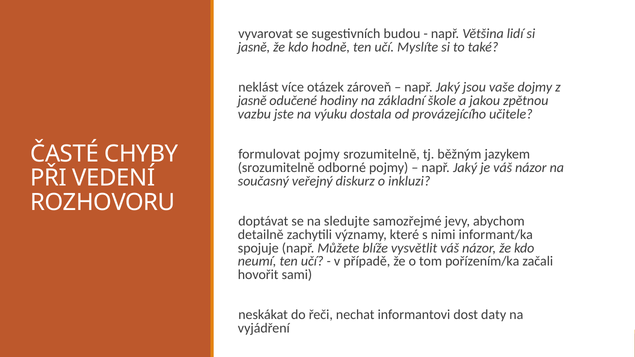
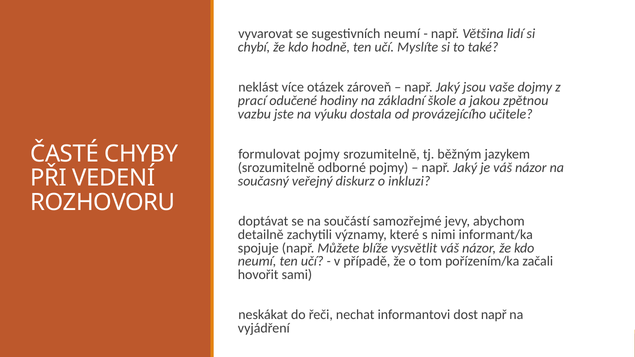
sugestivních budou: budou -> neumí
jasně at (254, 47): jasně -> chybí
jasně at (252, 101): jasně -> prací
sledujte: sledujte -> součástí
dost daty: daty -> např
